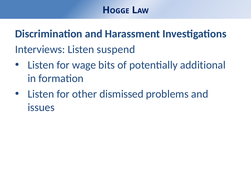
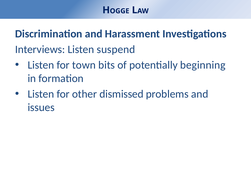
wage: wage -> town
additional: additional -> beginning
